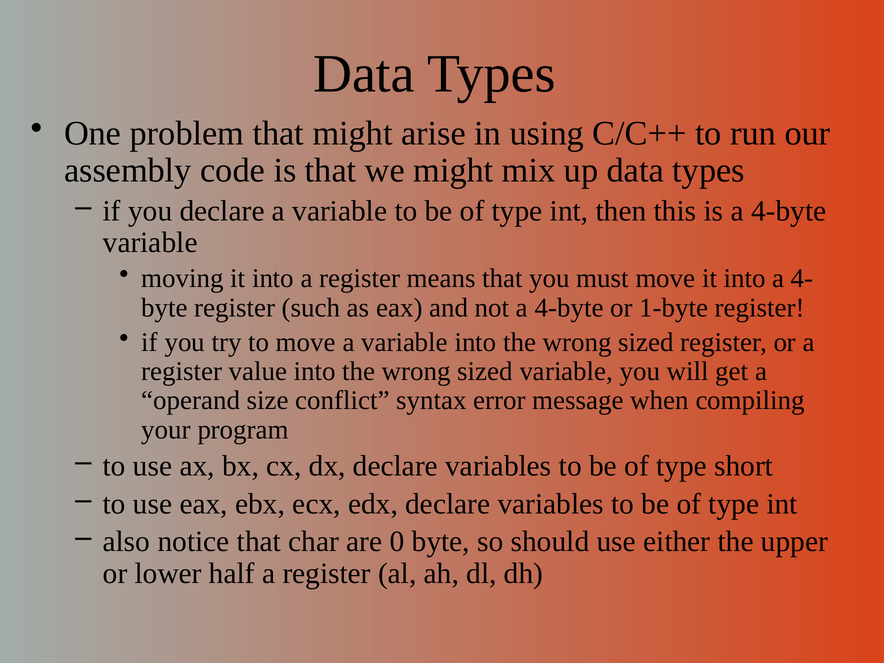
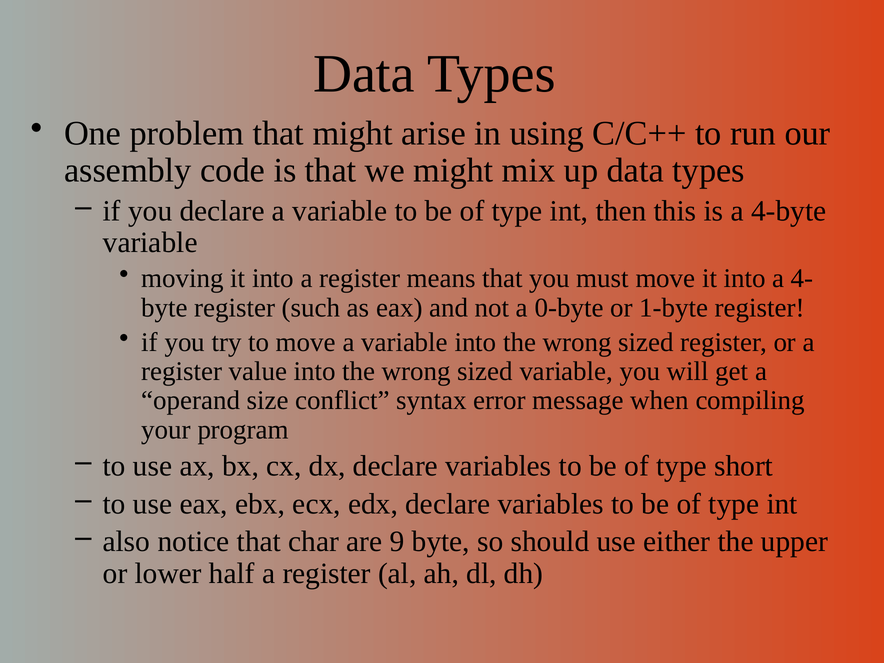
not a 4-byte: 4-byte -> 0-byte
0: 0 -> 9
